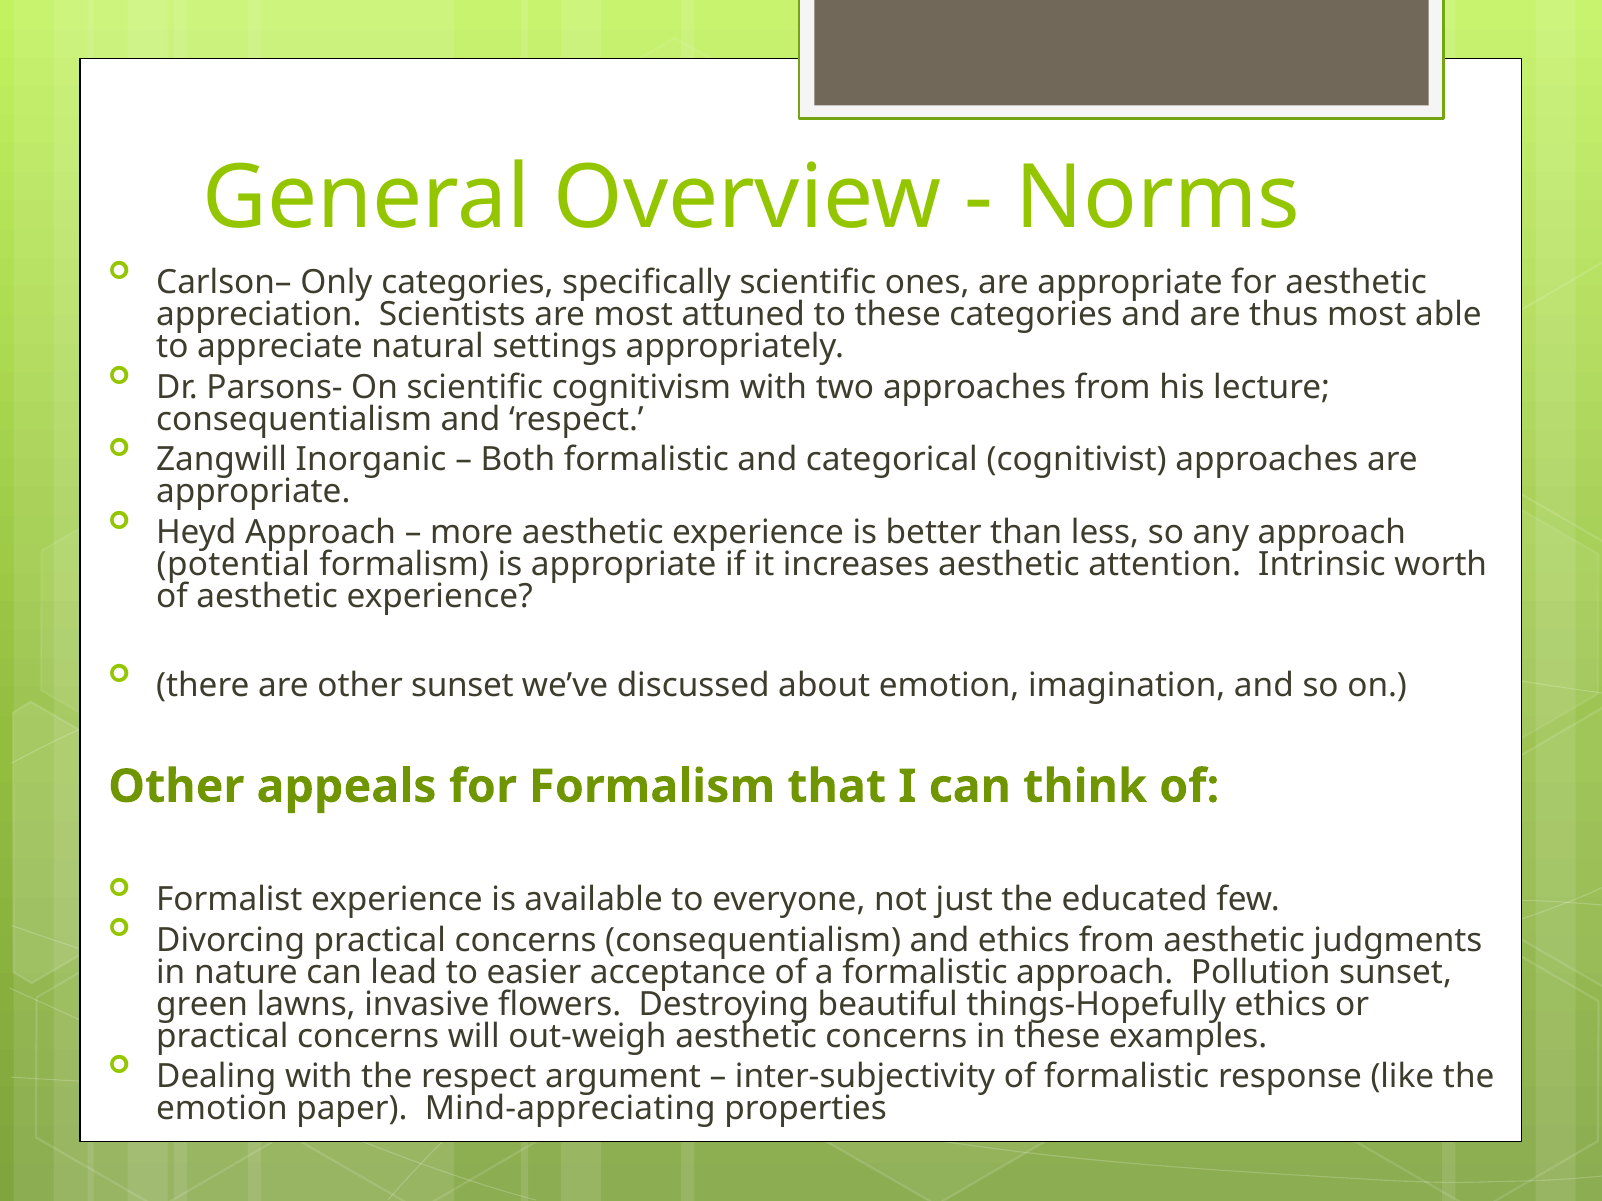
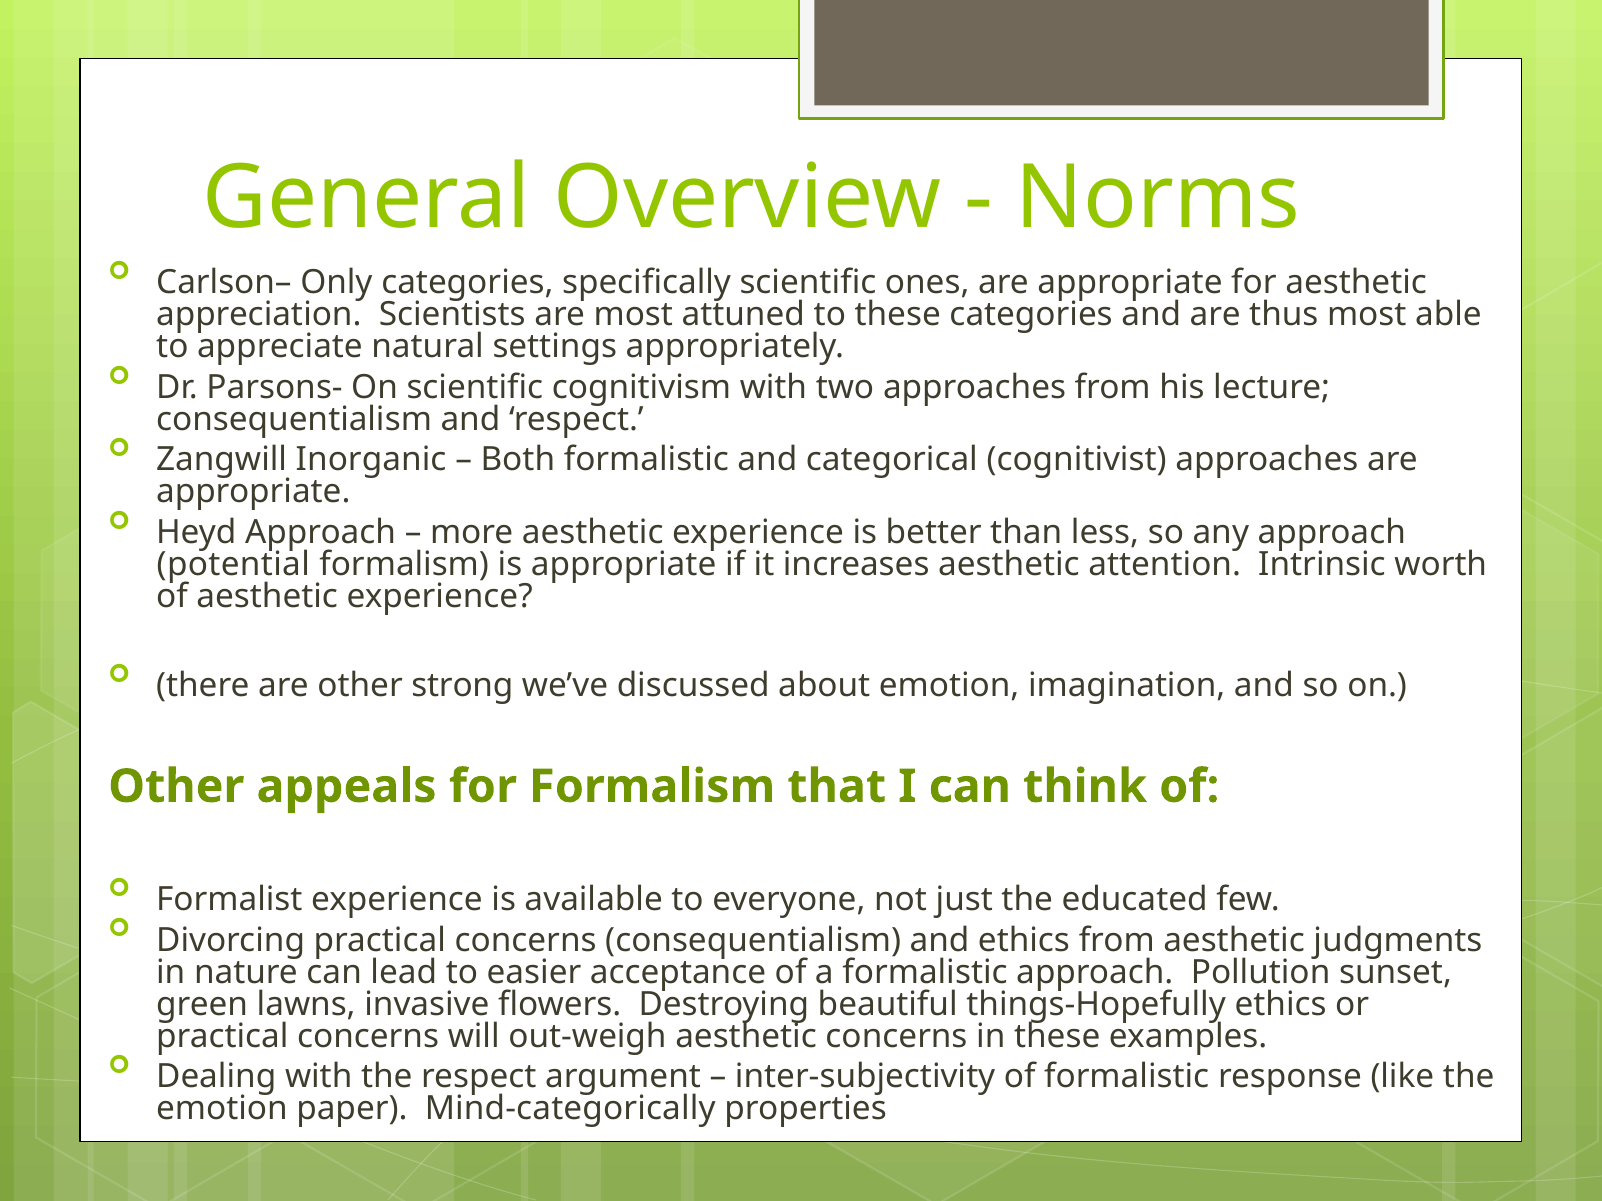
other sunset: sunset -> strong
Mind-appreciating: Mind-appreciating -> Mind-categorically
